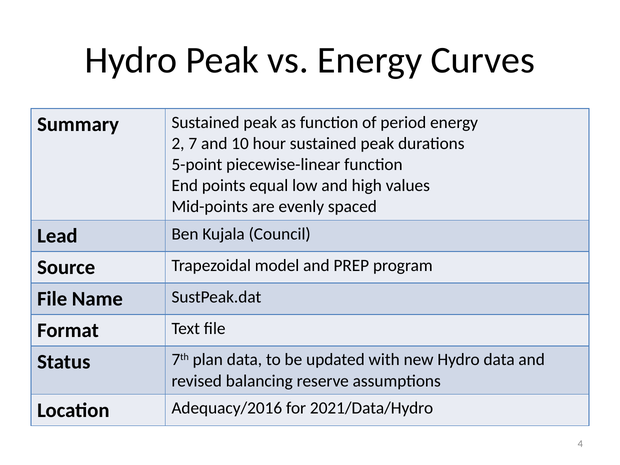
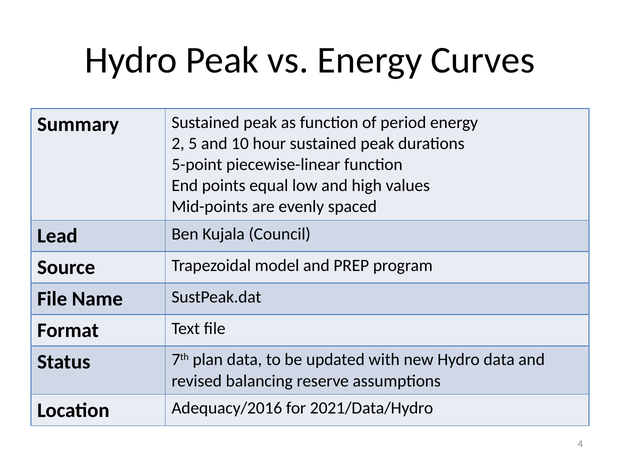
7: 7 -> 5
